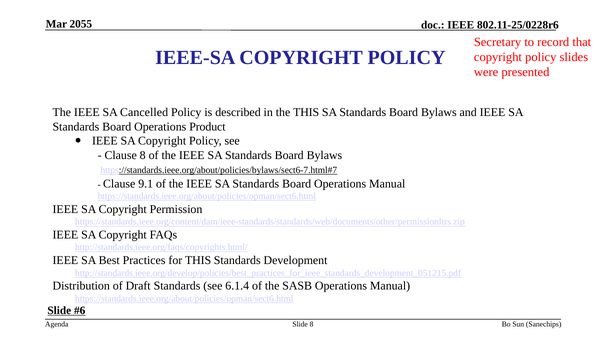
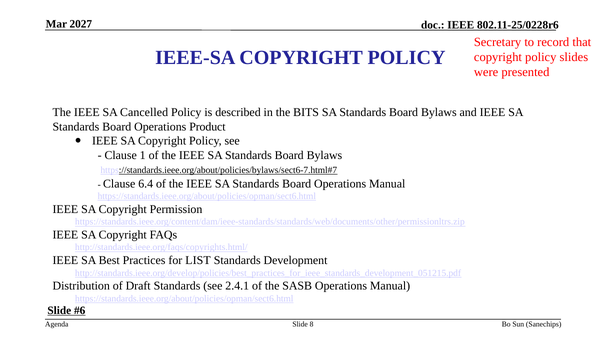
2055: 2055 -> 2027
the THIS: THIS -> BITS
Clause 8: 8 -> 1
9.1: 9.1 -> 6.4
for THIS: THIS -> LIST
6.1.4: 6.1.4 -> 2.4.1
